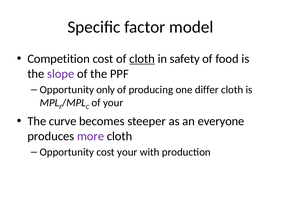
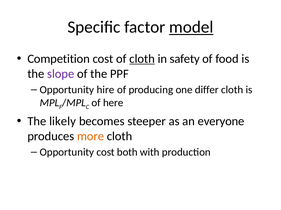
model underline: none -> present
only: only -> hire
of your: your -> here
curve: curve -> likely
more colour: purple -> orange
cost your: your -> both
